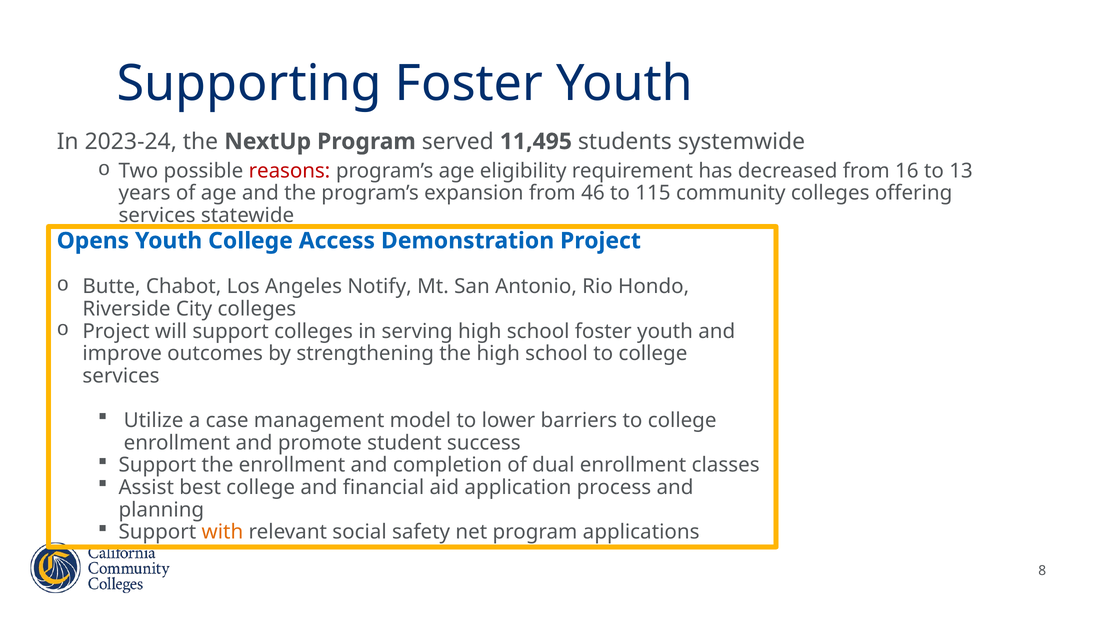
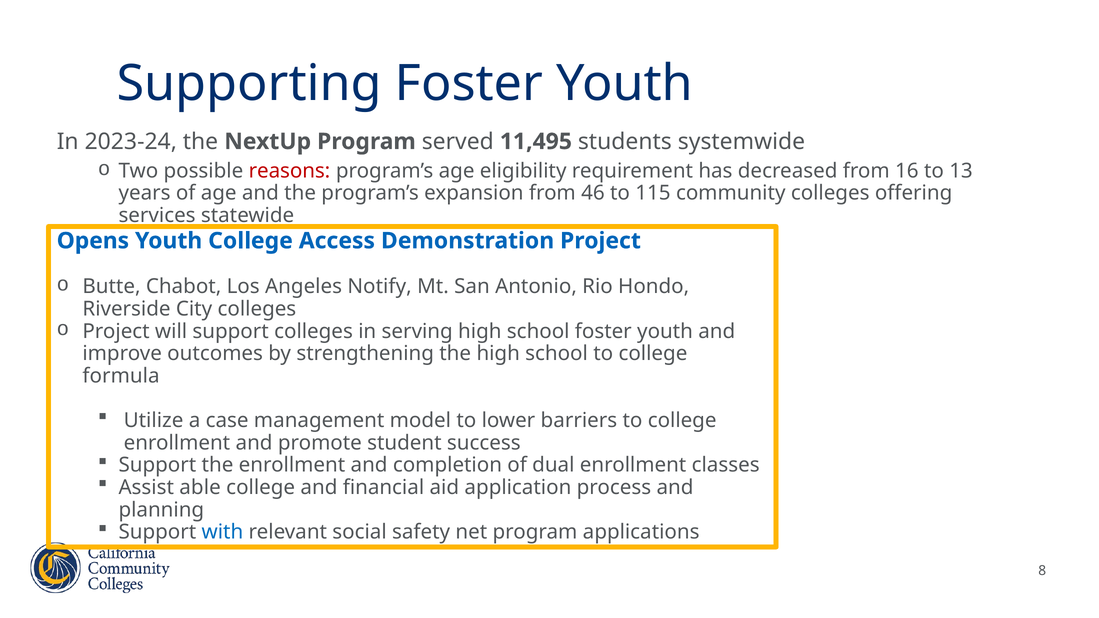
services at (121, 376): services -> formula
best: best -> able
with colour: orange -> blue
